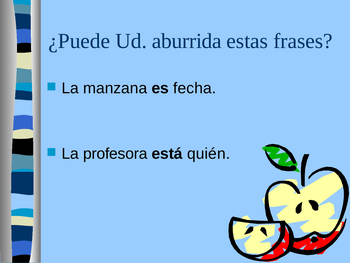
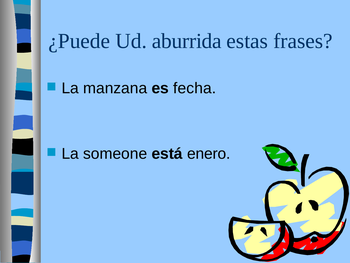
profesora: profesora -> someone
quién: quién -> enero
